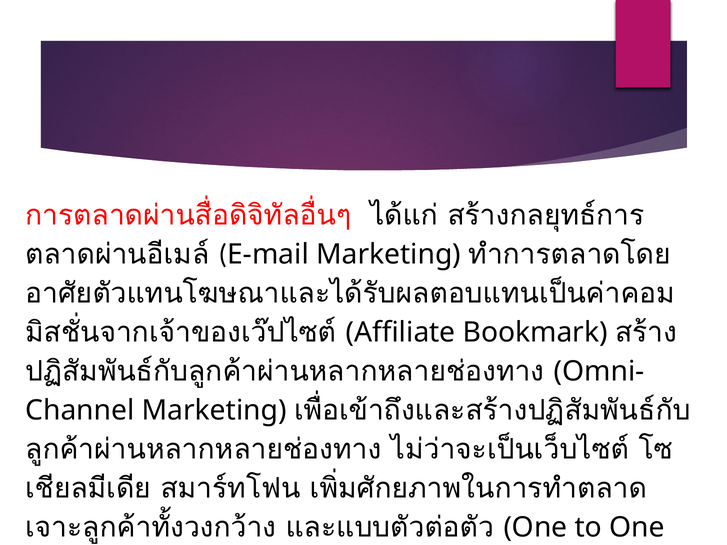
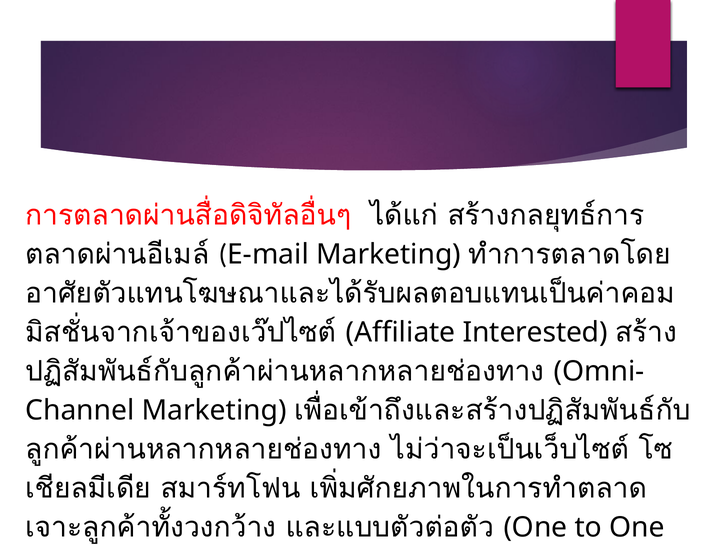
Bookmark: Bookmark -> Interested
